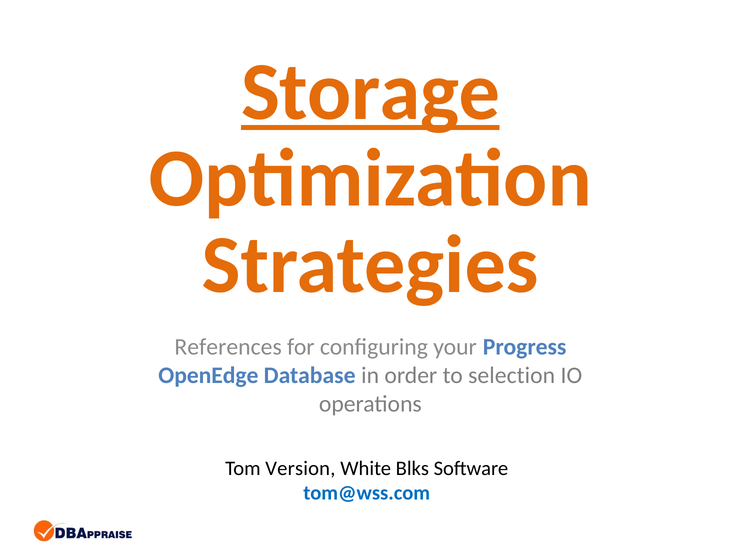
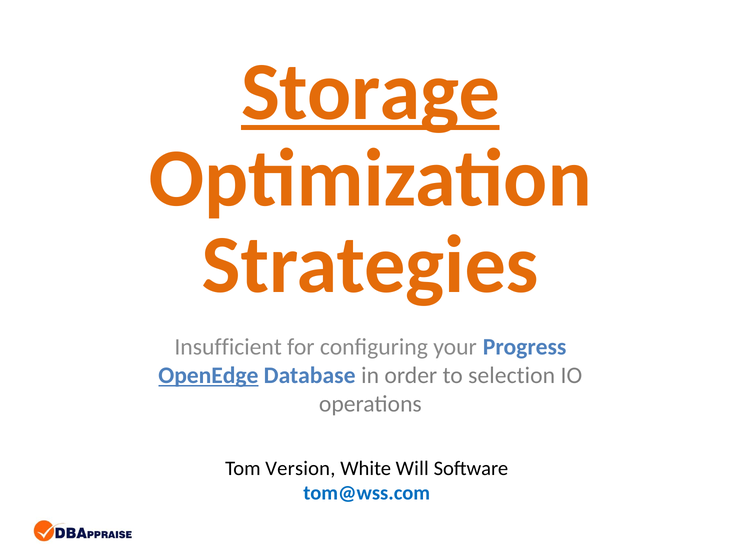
References: References -> Insufficient
OpenEdge underline: none -> present
Blks: Blks -> Will
